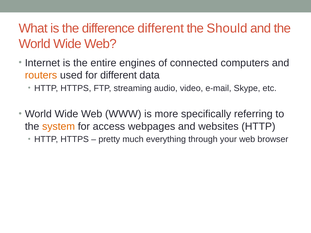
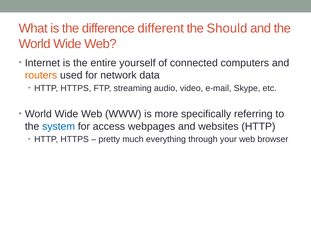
engines: engines -> yourself
for different: different -> network
system colour: orange -> blue
